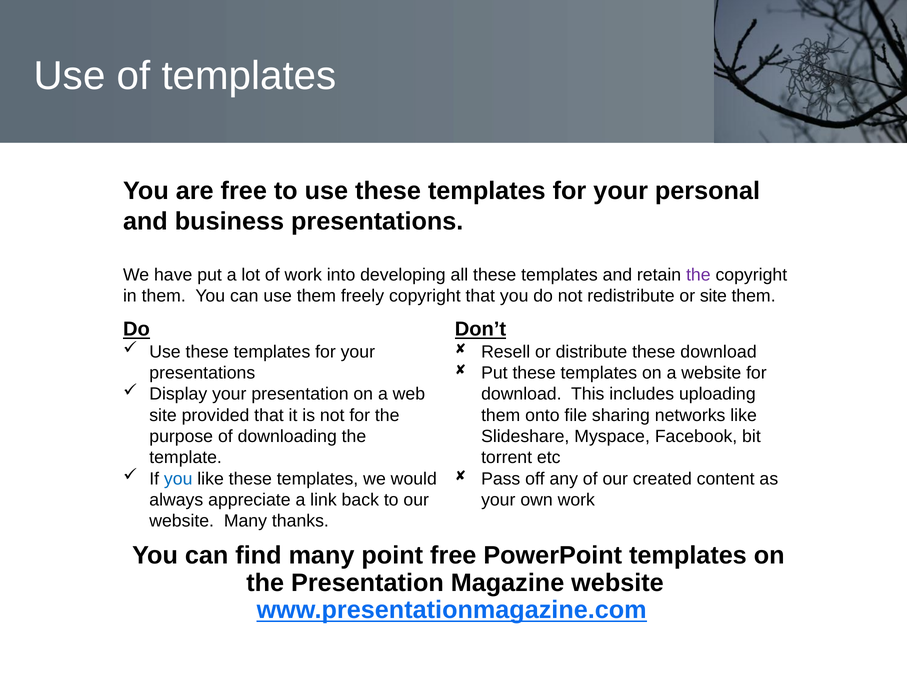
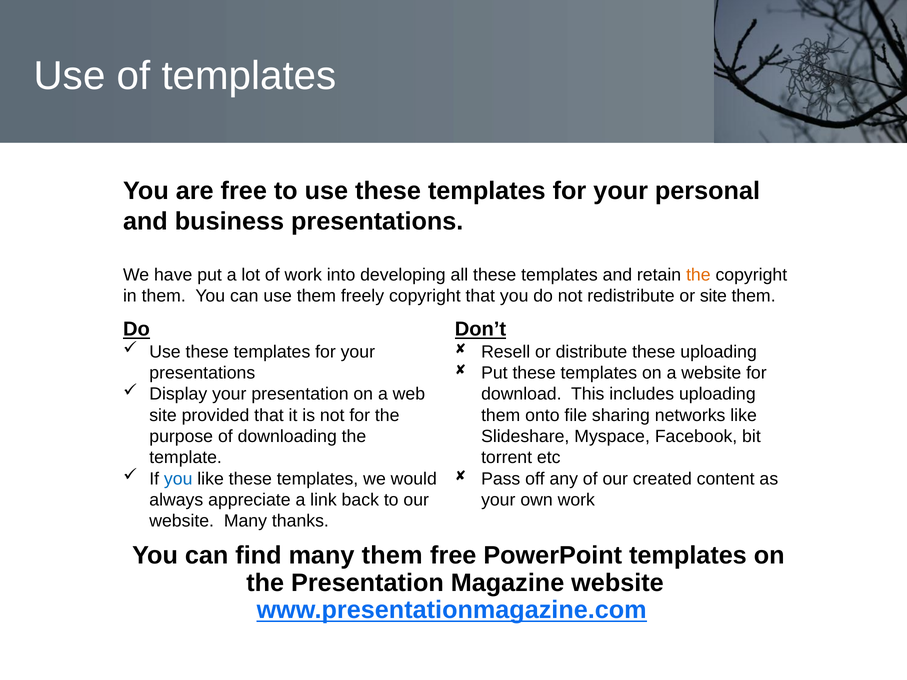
the at (698, 275) colour: purple -> orange
these download: download -> uploading
many point: point -> them
